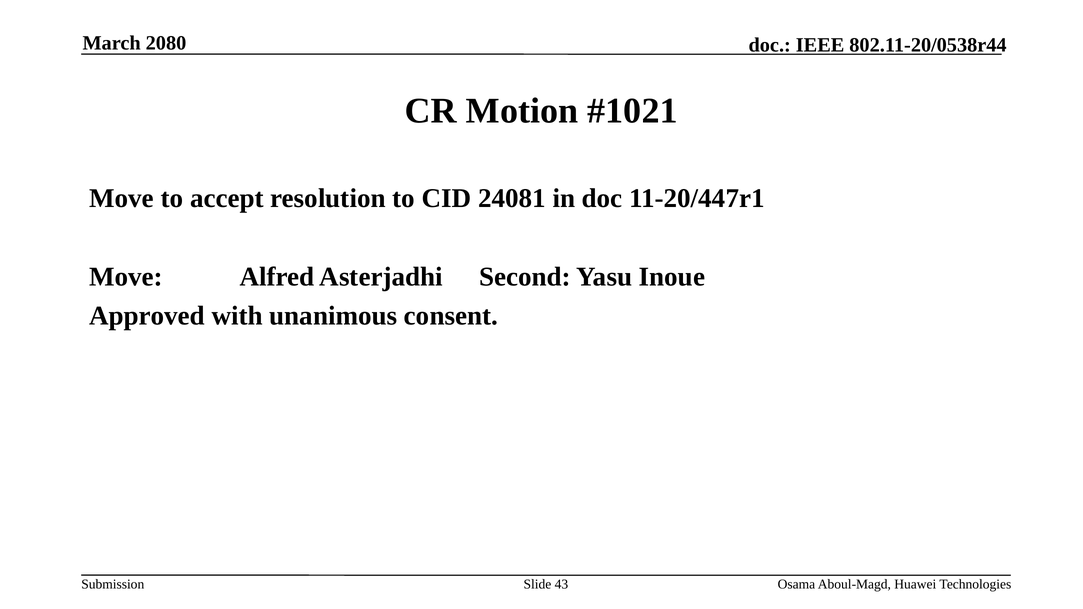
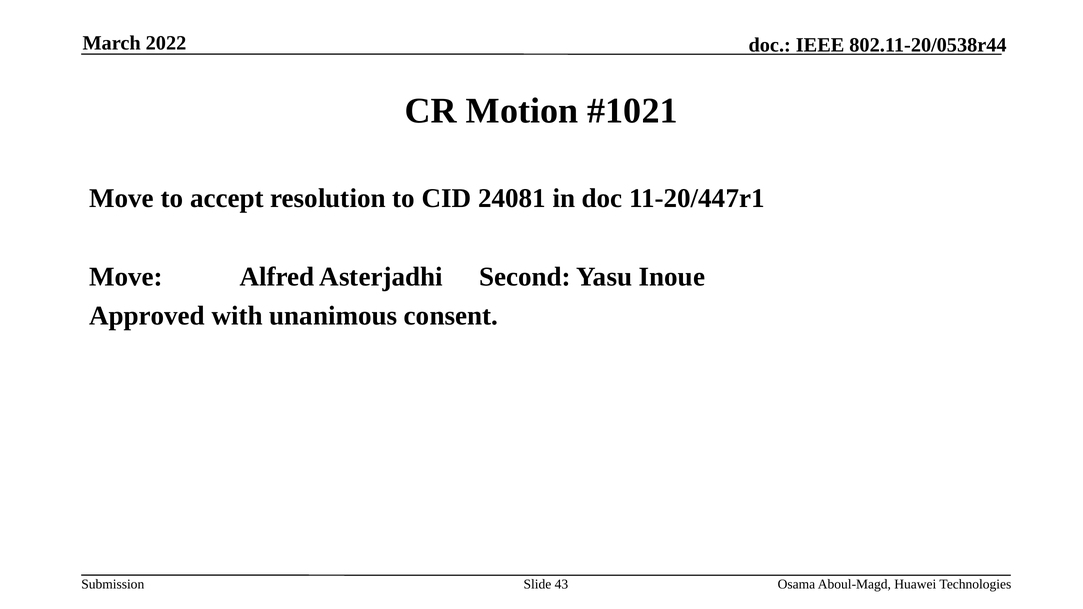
2080: 2080 -> 2022
